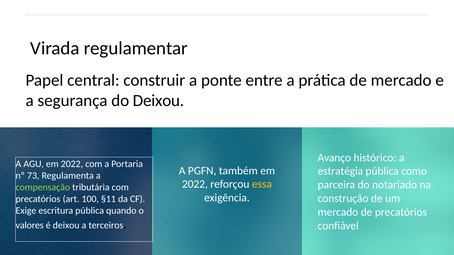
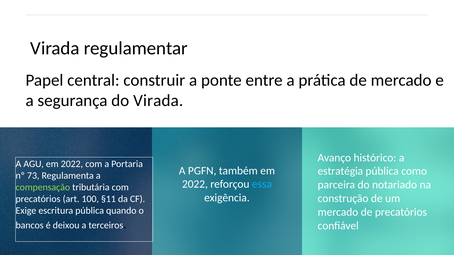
do Deixou: Deixou -> Virada
essa colour: yellow -> light blue
valores: valores -> bancos
